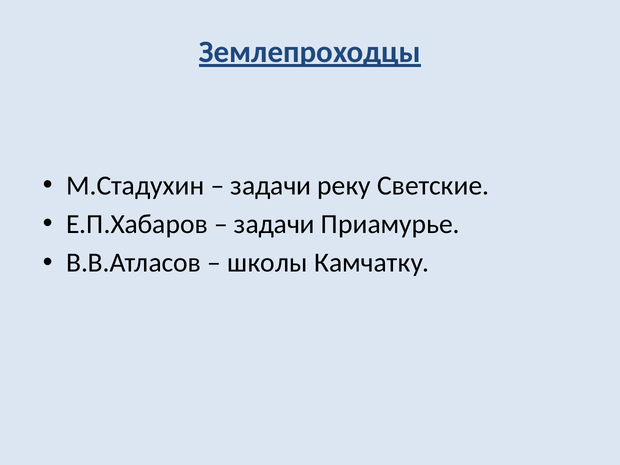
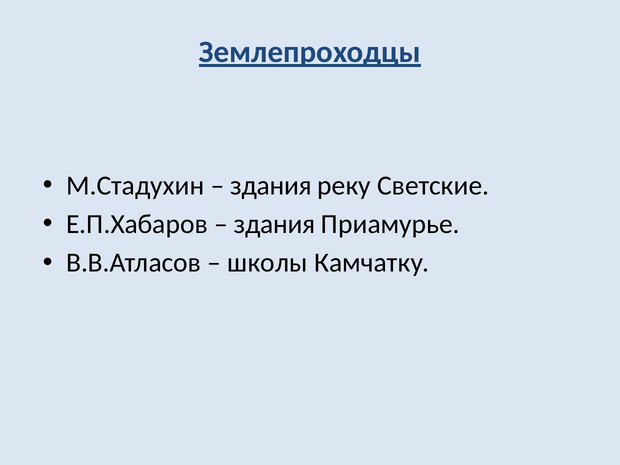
задачи at (271, 186): задачи -> здания
задачи at (274, 224): задачи -> здания
